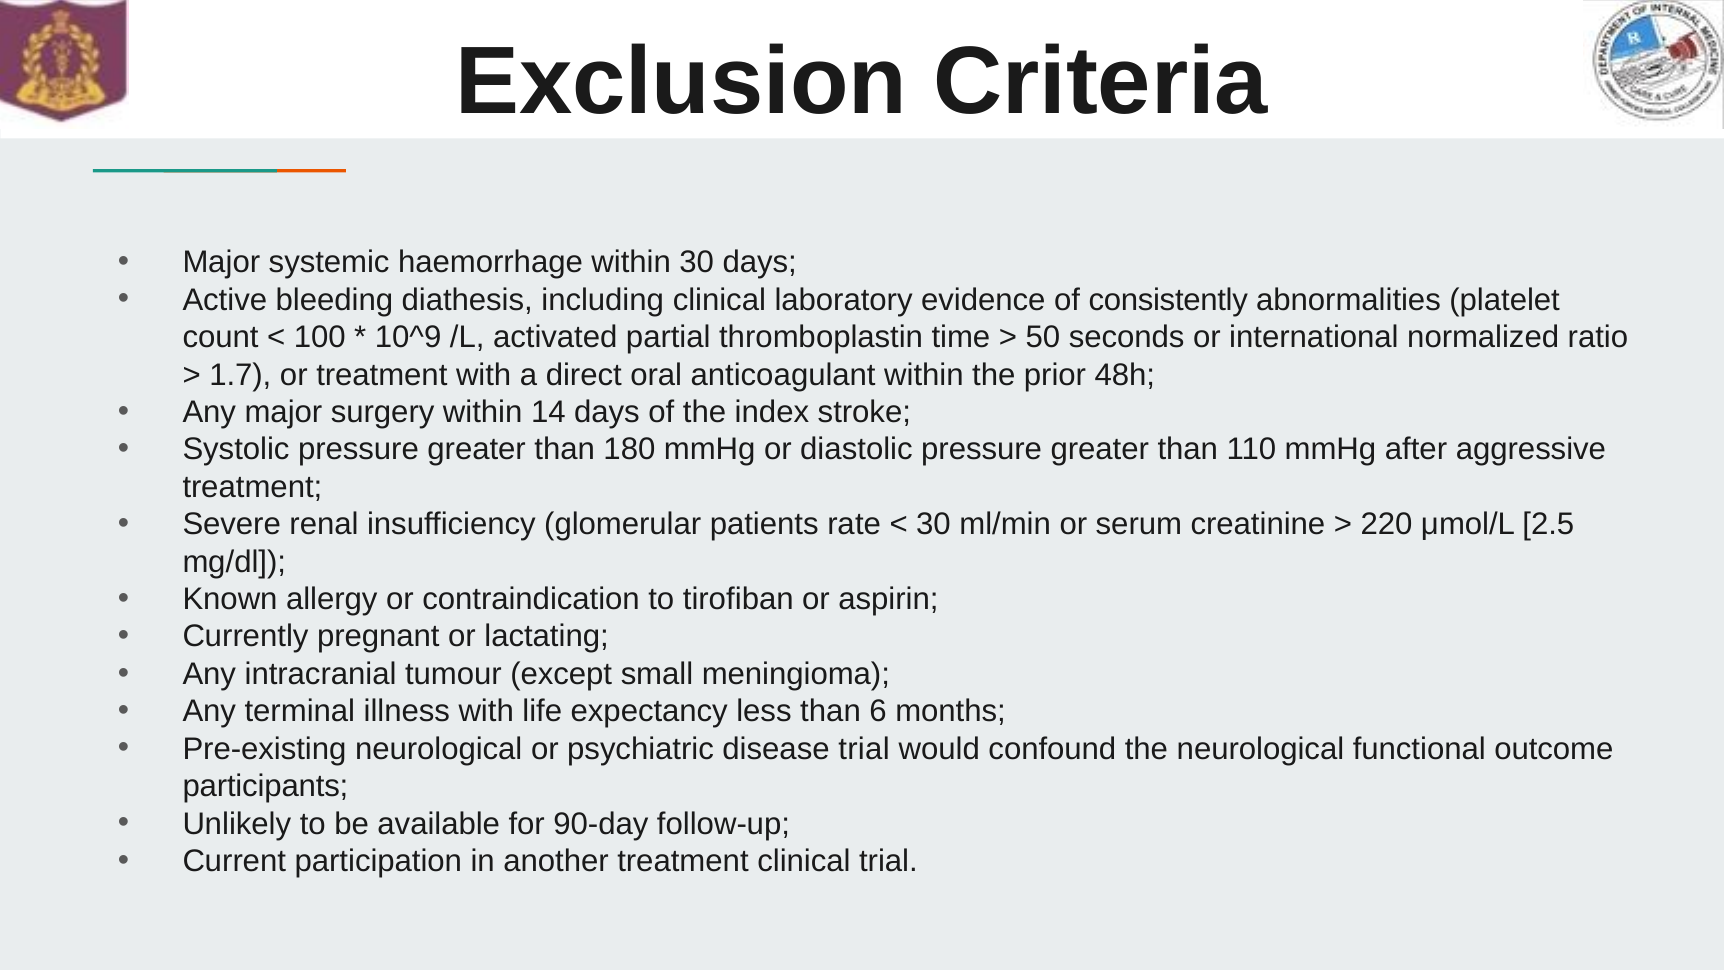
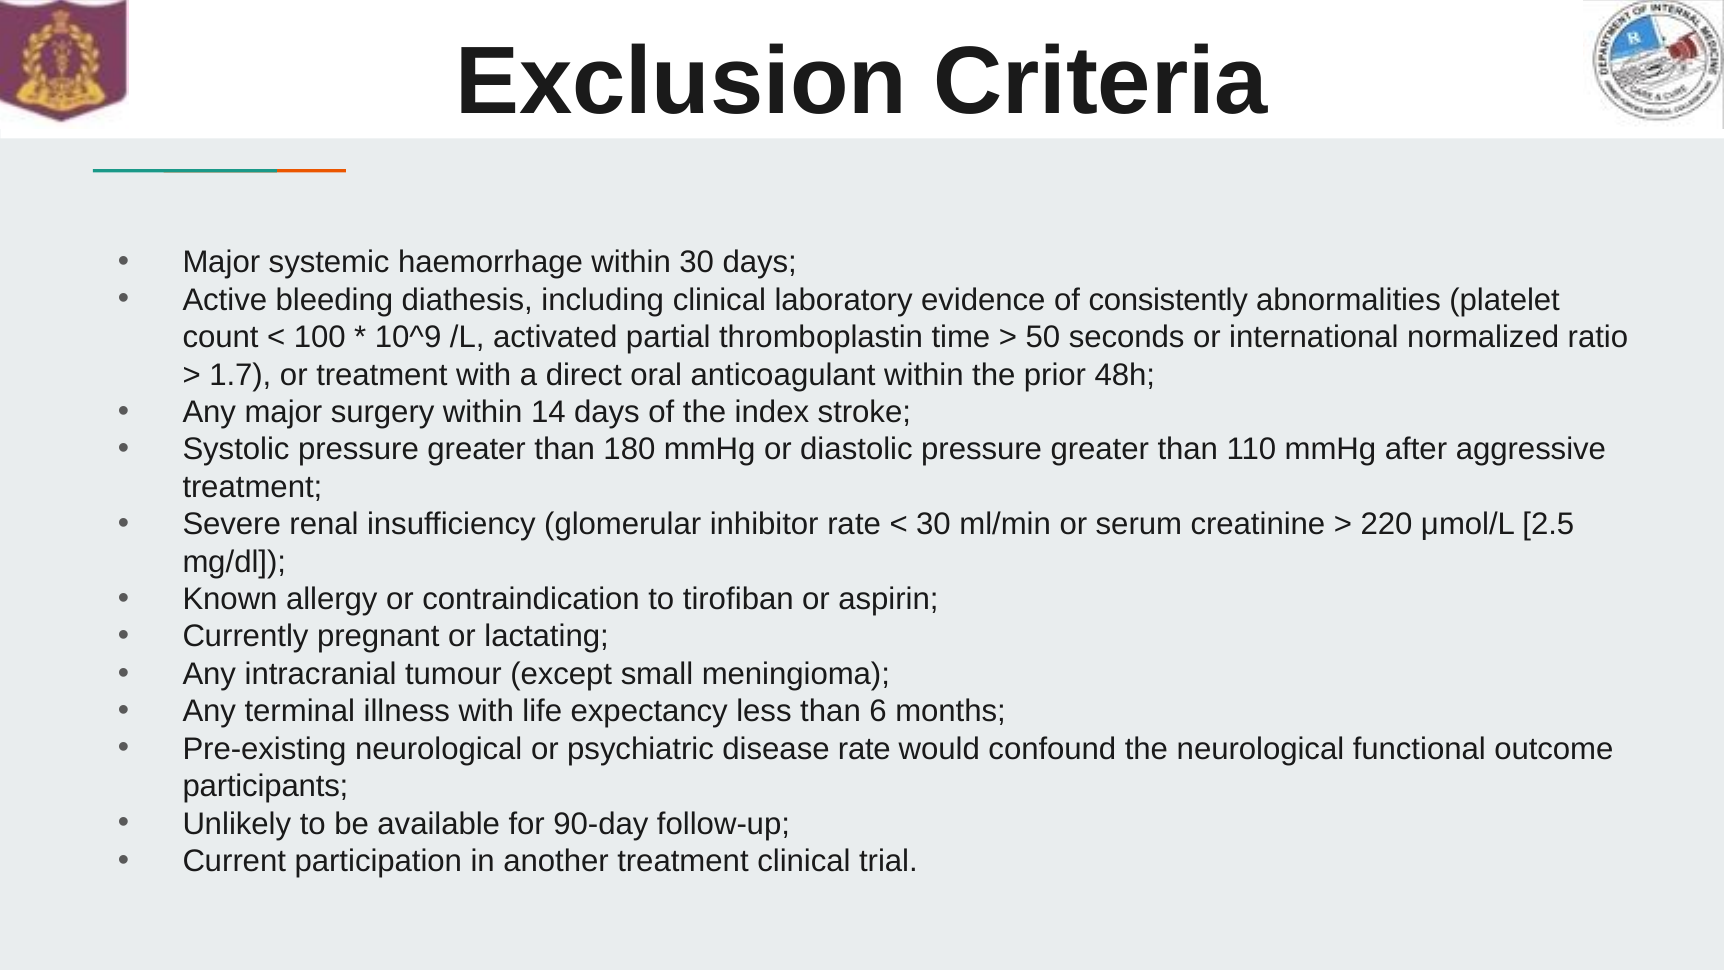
patients: patients -> inhibitor
disease trial: trial -> rate
